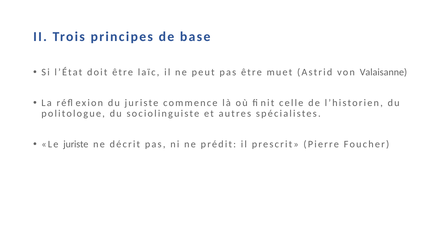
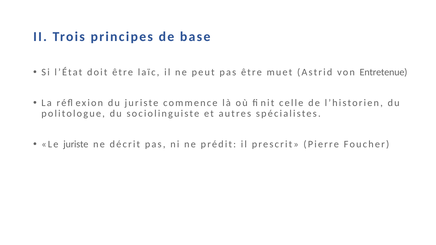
Valaisanne: Valaisanne -> Entretenue
